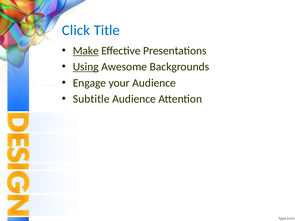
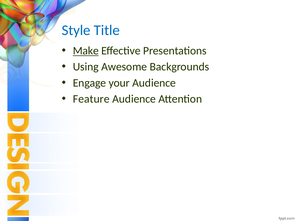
Click: Click -> Style
Using underline: present -> none
Subtitle: Subtitle -> Feature
